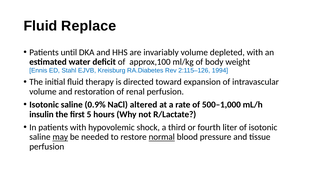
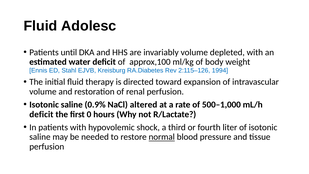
Replace: Replace -> Adolesc
insulin at (41, 114): insulin -> deficit
5: 5 -> 0
may underline: present -> none
